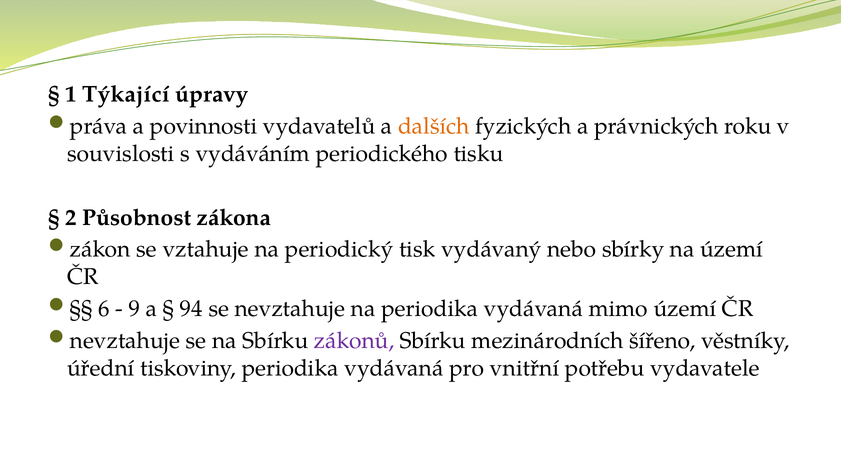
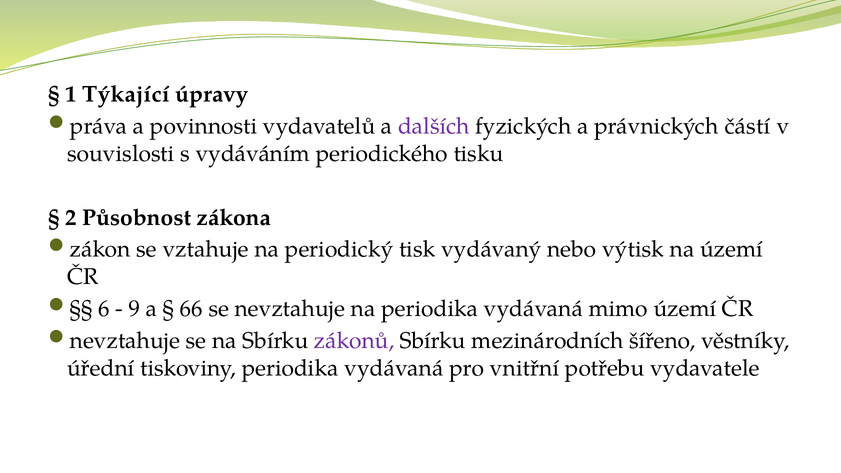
dalších colour: orange -> purple
roku: roku -> částí
sbírky: sbírky -> výtisk
94: 94 -> 66
